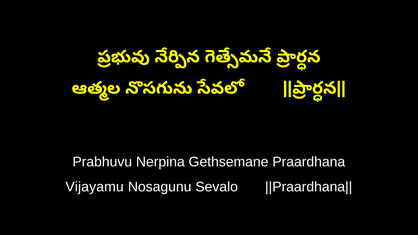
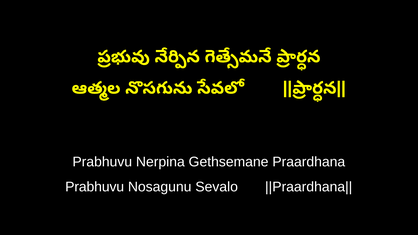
Vijayamu at (95, 187): Vijayamu -> Prabhuvu
